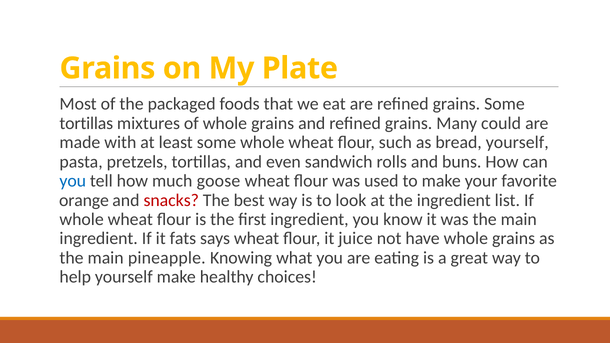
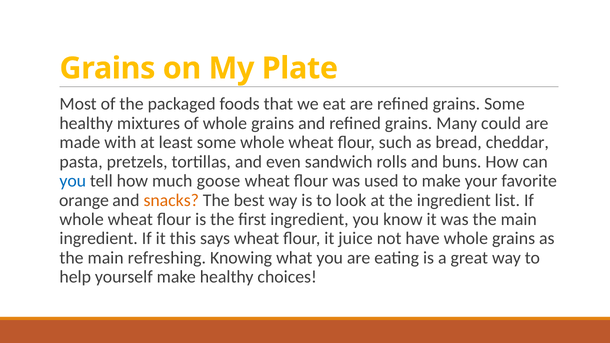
tortillas at (86, 123): tortillas -> healthy
bread yourself: yourself -> cheddar
snacks colour: red -> orange
fats: fats -> this
pineapple: pineapple -> refreshing
